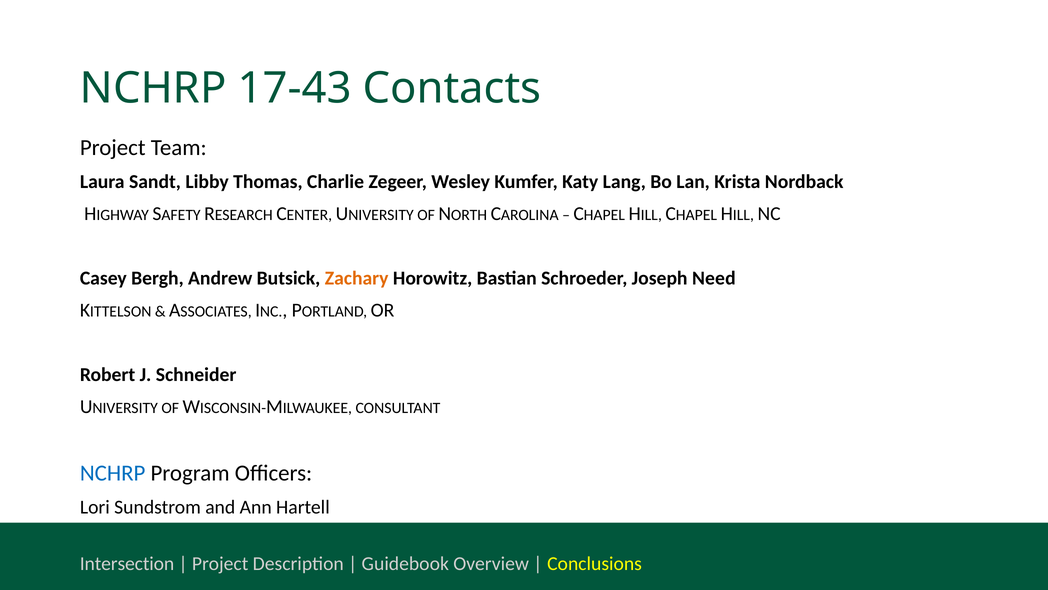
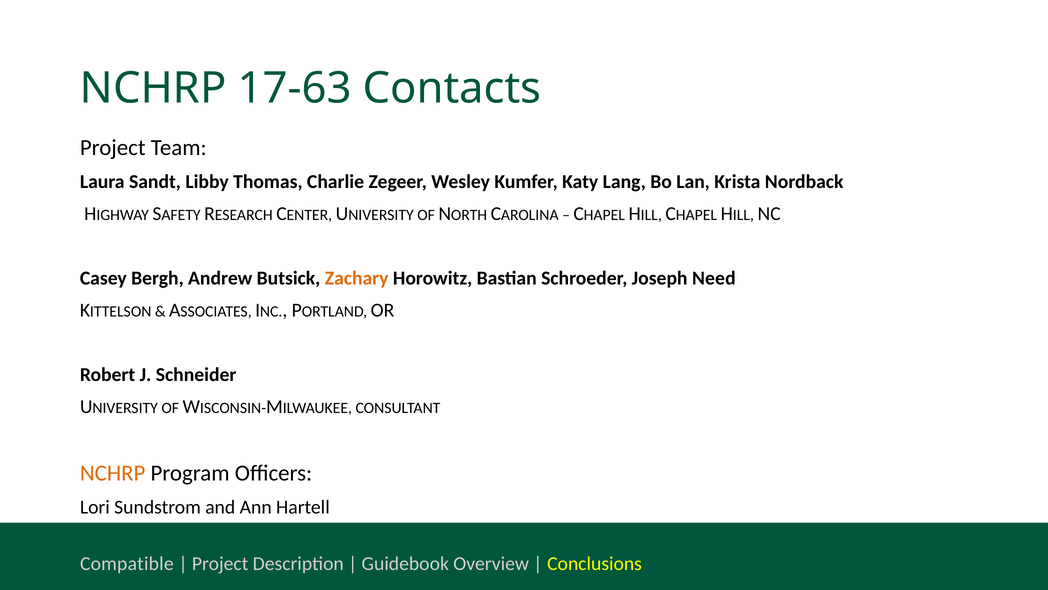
17-43: 17-43 -> 17-63
NCHRP at (113, 473) colour: blue -> orange
Intersection: Intersection -> Compatible
